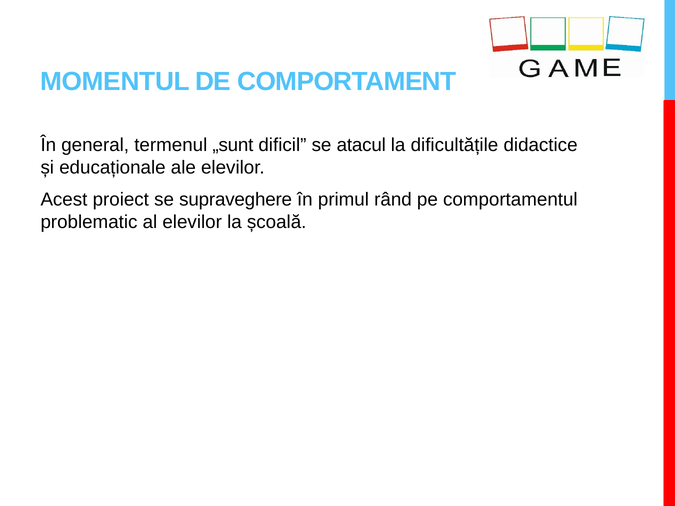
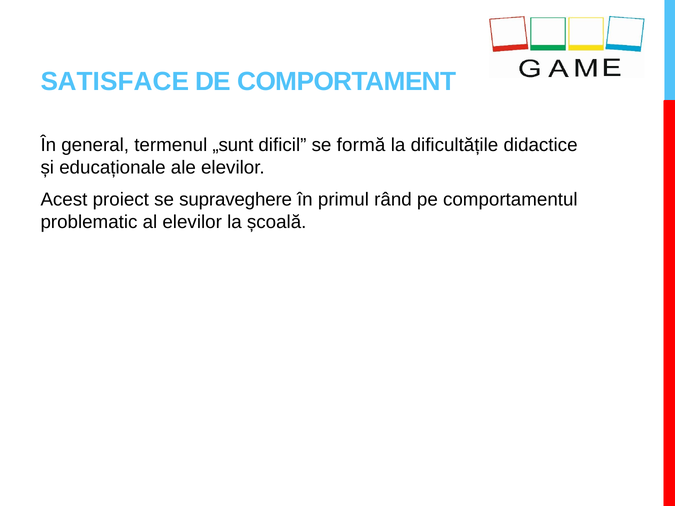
MOMENTUL: MOMENTUL -> SATISFACE
atacul: atacul -> formă
